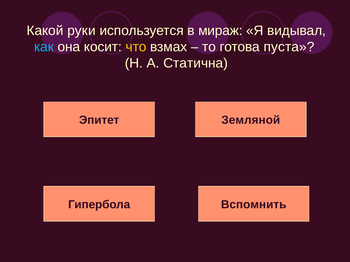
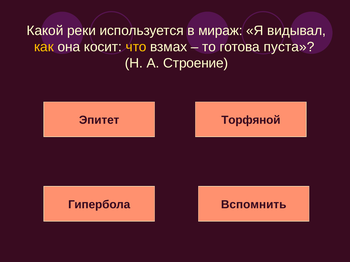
руки: руки -> реки
как colour: light blue -> yellow
Статична: Статична -> Строение
Земляной: Земляной -> Торфяной
